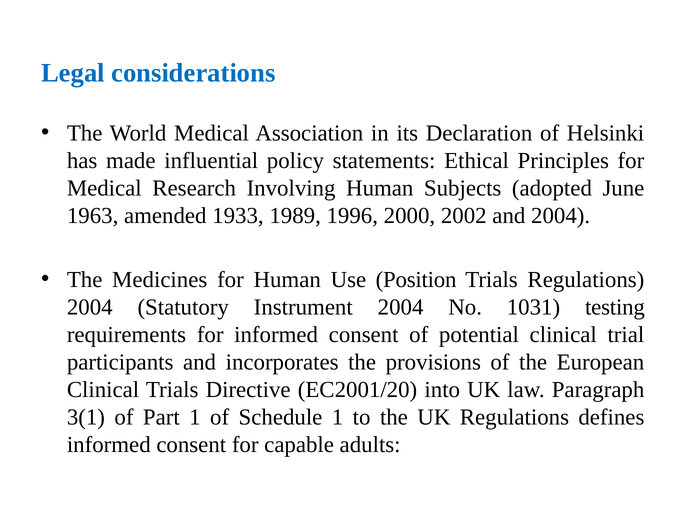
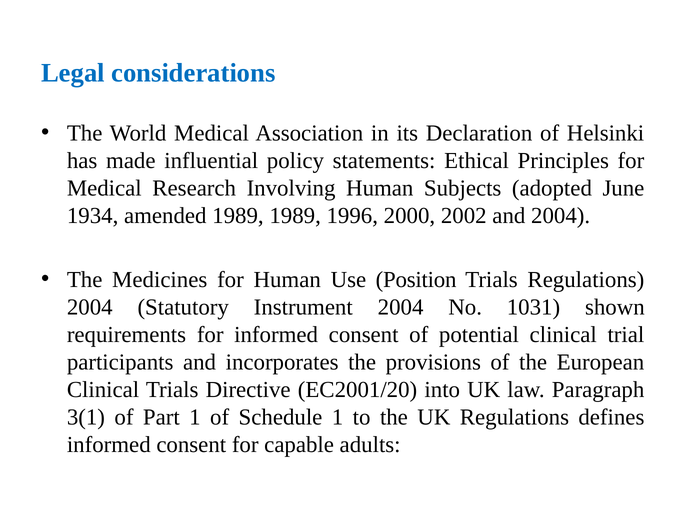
1963: 1963 -> 1934
amended 1933: 1933 -> 1989
testing: testing -> shown
